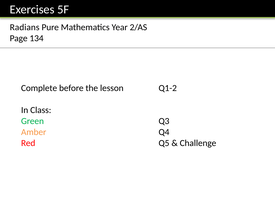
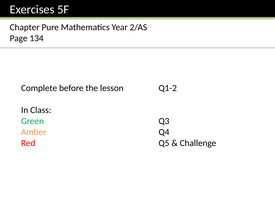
Radians: Radians -> Chapter
